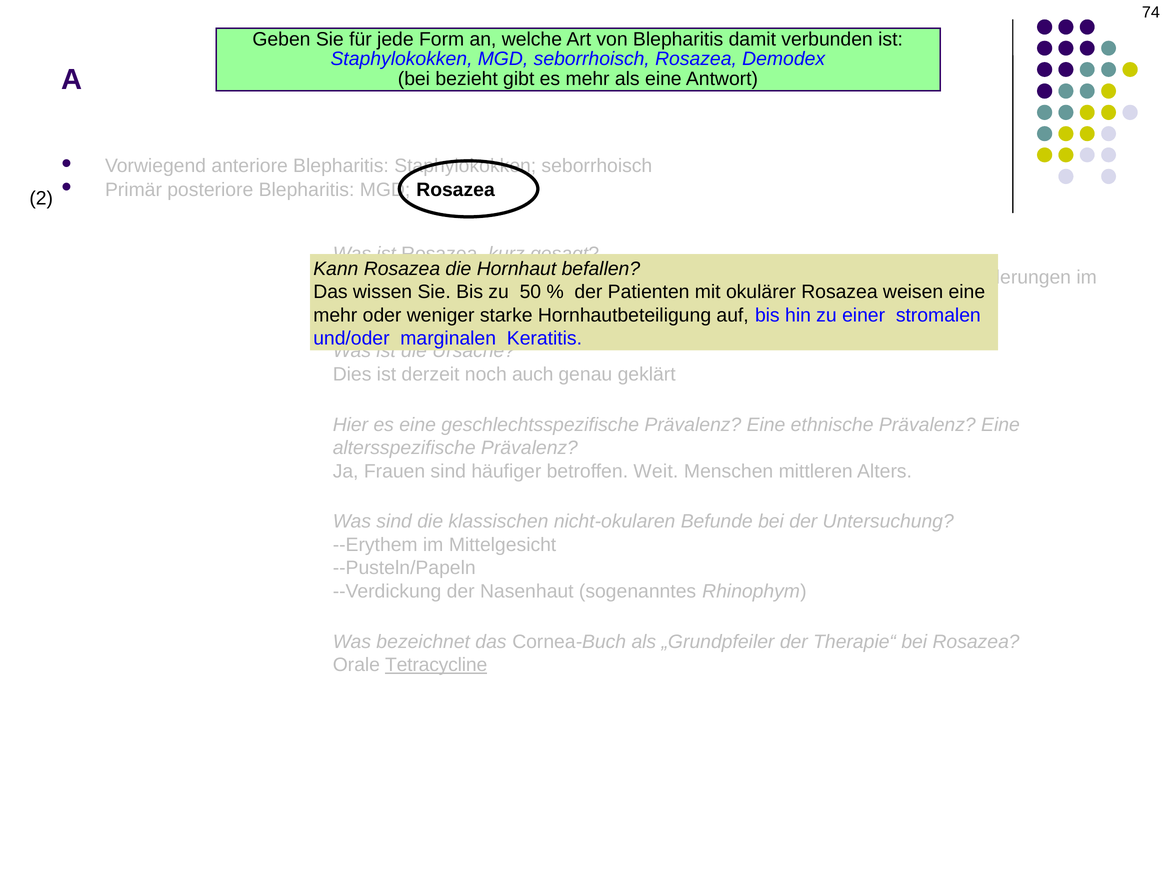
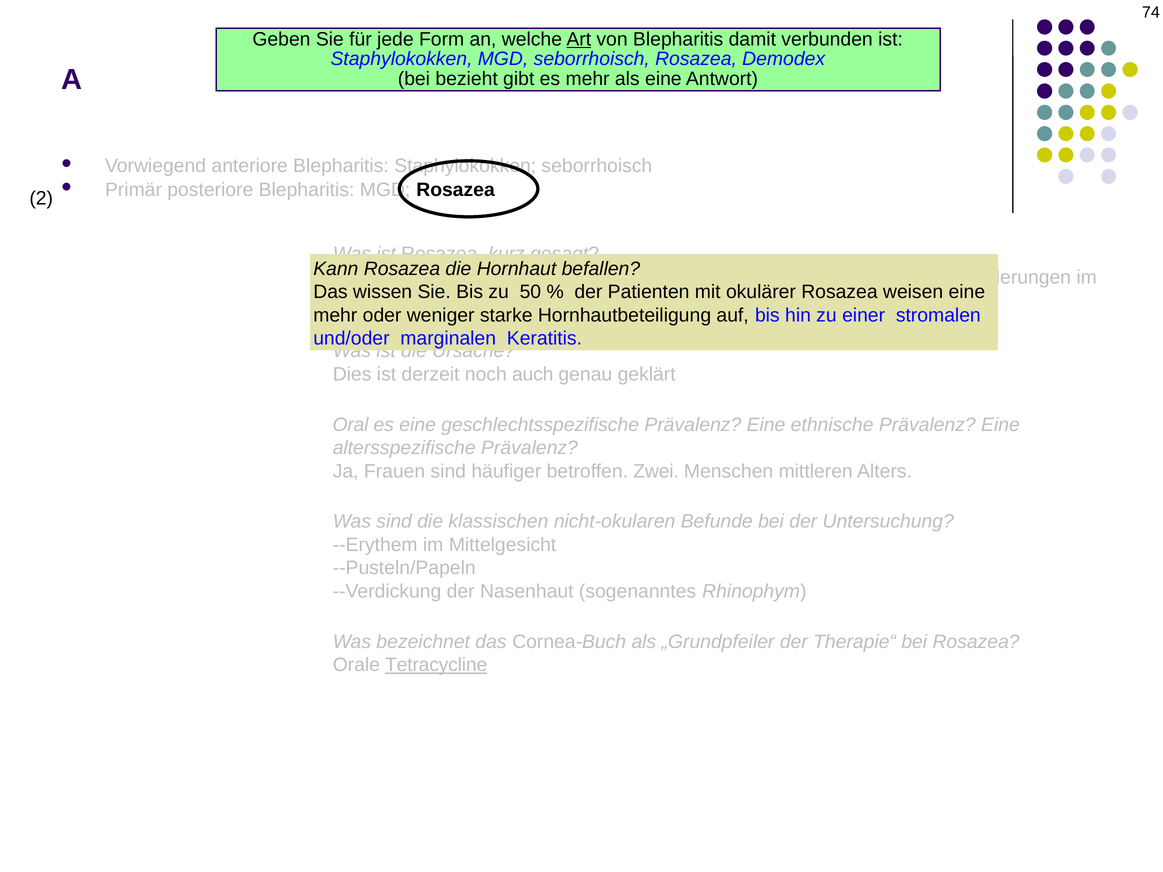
Art underline: none -> present
Hier: Hier -> Oral
Weit: Weit -> Zwei
